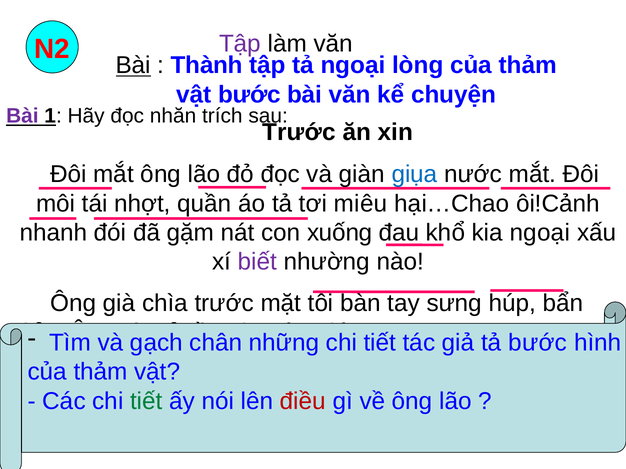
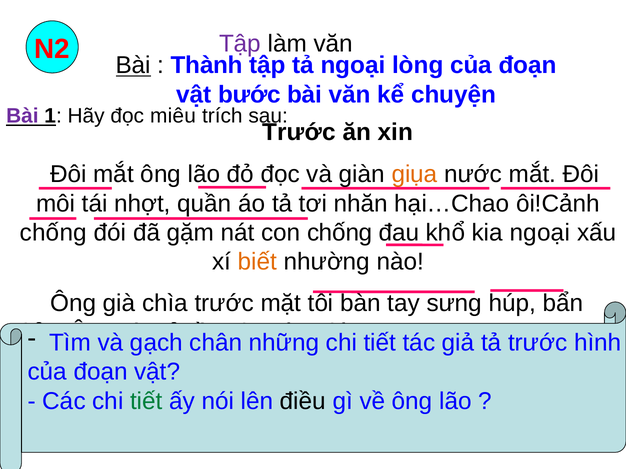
thảm at (528, 65): thảm -> đoạn
nhăn: nhăn -> miêu
giụa colour: blue -> orange
miêu: miêu -> nhăn
nhanh at (53, 233): nhanh -> chống
con xuống: xuống -> chống
biết colour: purple -> orange
tả bước: bước -> trước
thảm at (101, 372): thảm -> đoạn
điều colour: red -> black
